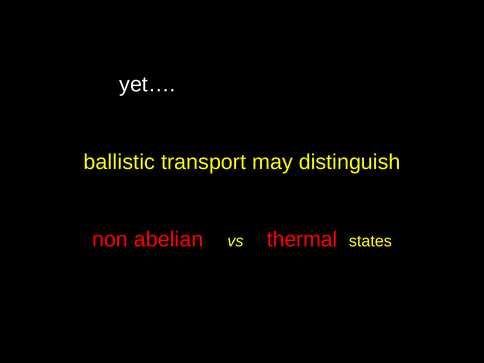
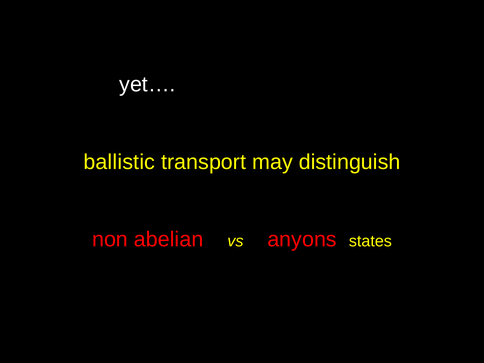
thermal: thermal -> anyons
